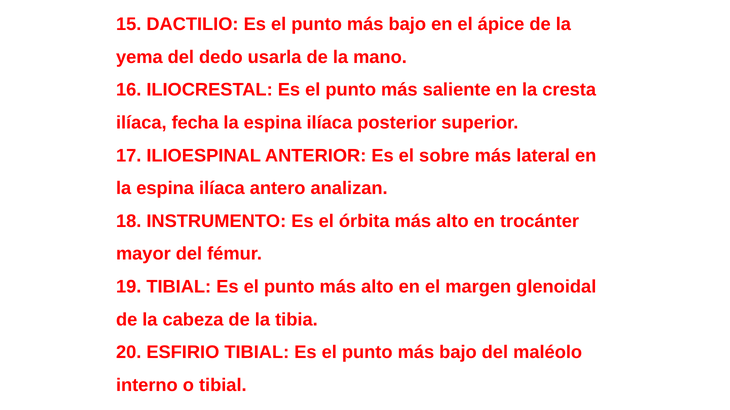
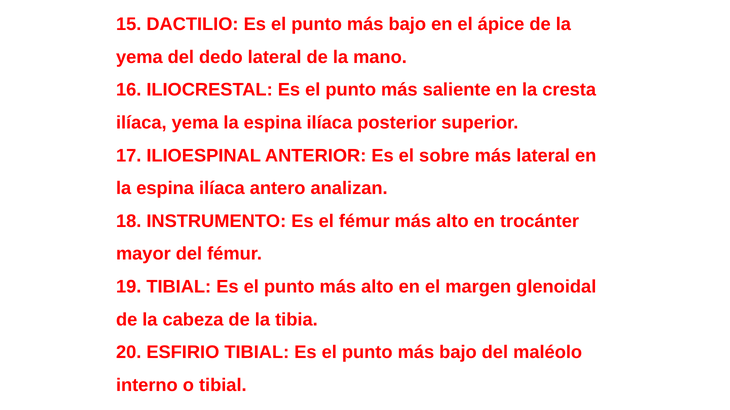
dedo usarla: usarla -> lateral
ilíaca fecha: fecha -> yema
el órbita: órbita -> fémur
